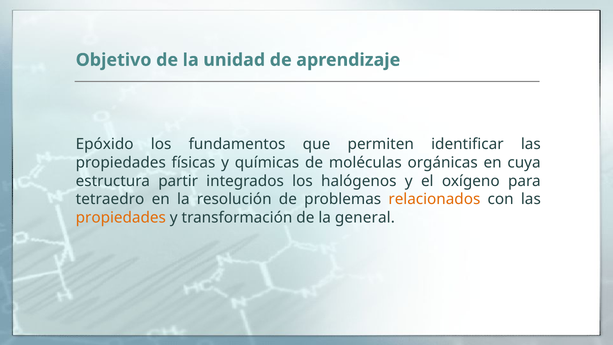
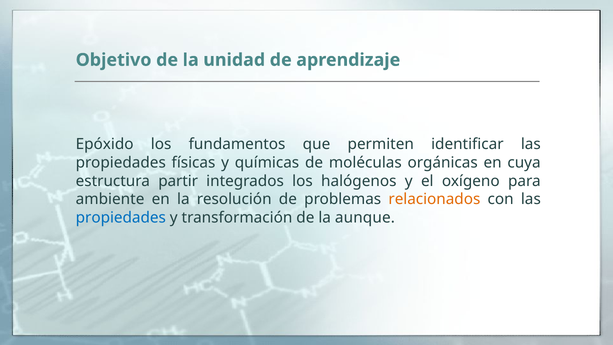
tetraedro: tetraedro -> ambiente
propiedades at (121, 218) colour: orange -> blue
general: general -> aunque
